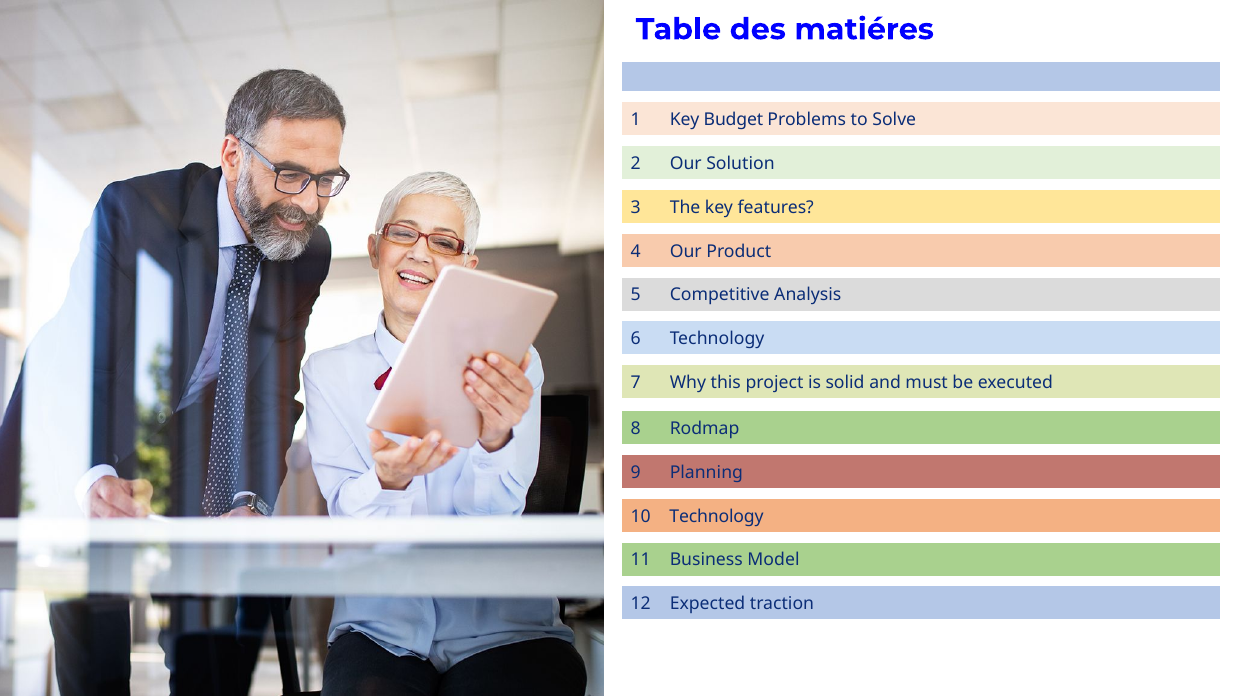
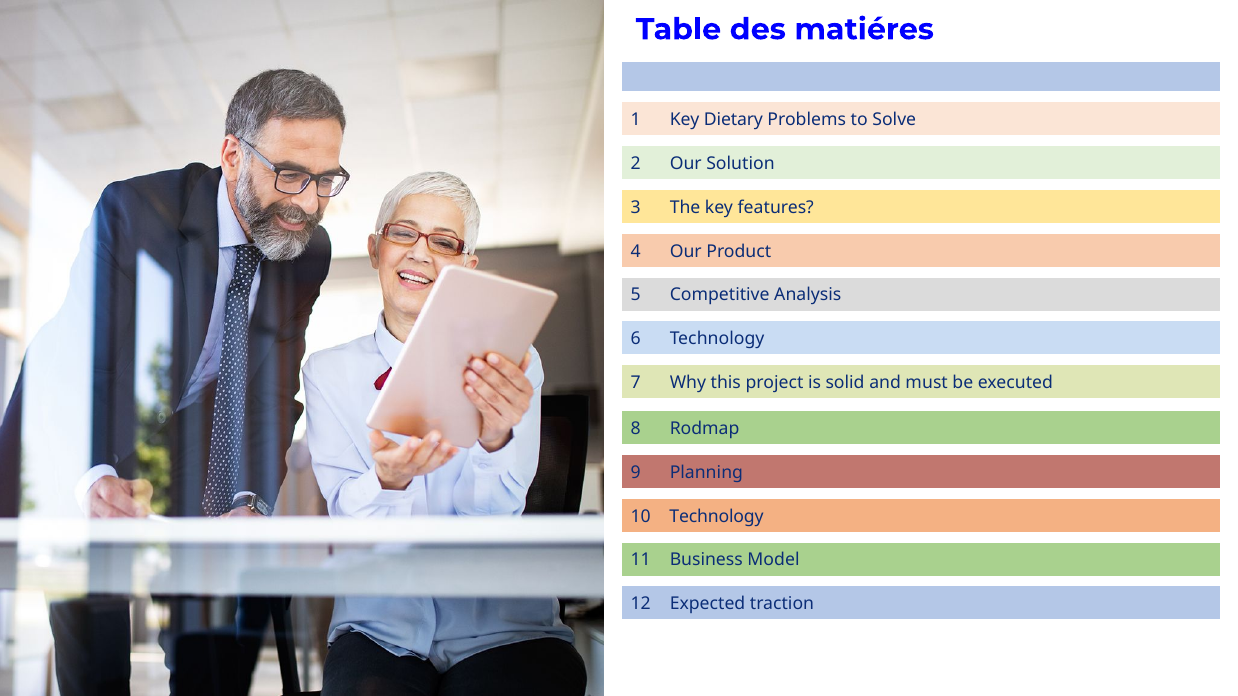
Budget: Budget -> Dietary
